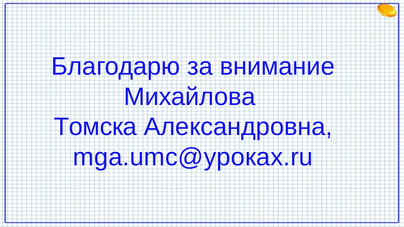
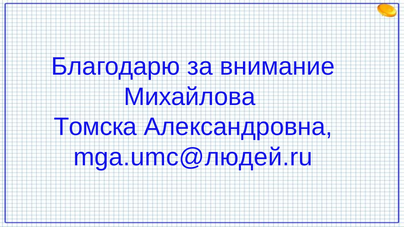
mga.umc@уроках.ru: mga.umc@уроках.ru -> mga.umc@людей.ru
